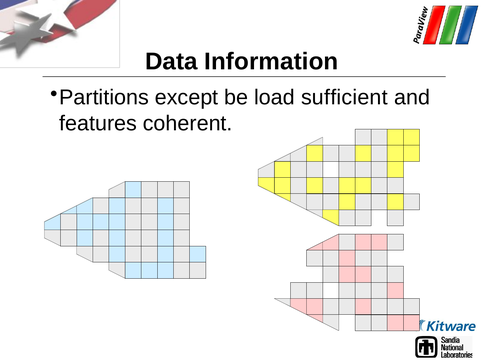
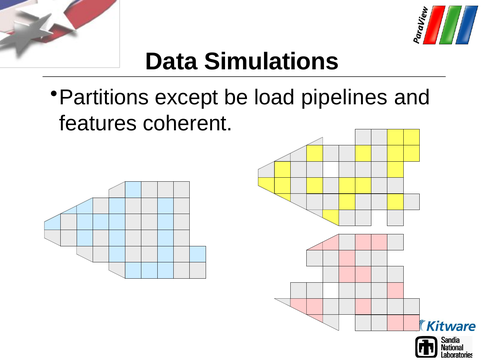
Information: Information -> Simulations
sufficient: sufficient -> pipelines
